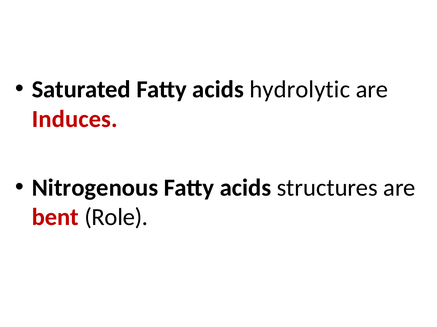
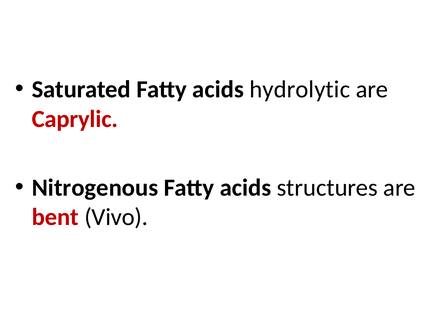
Induces: Induces -> Caprylic
Role: Role -> Vivo
